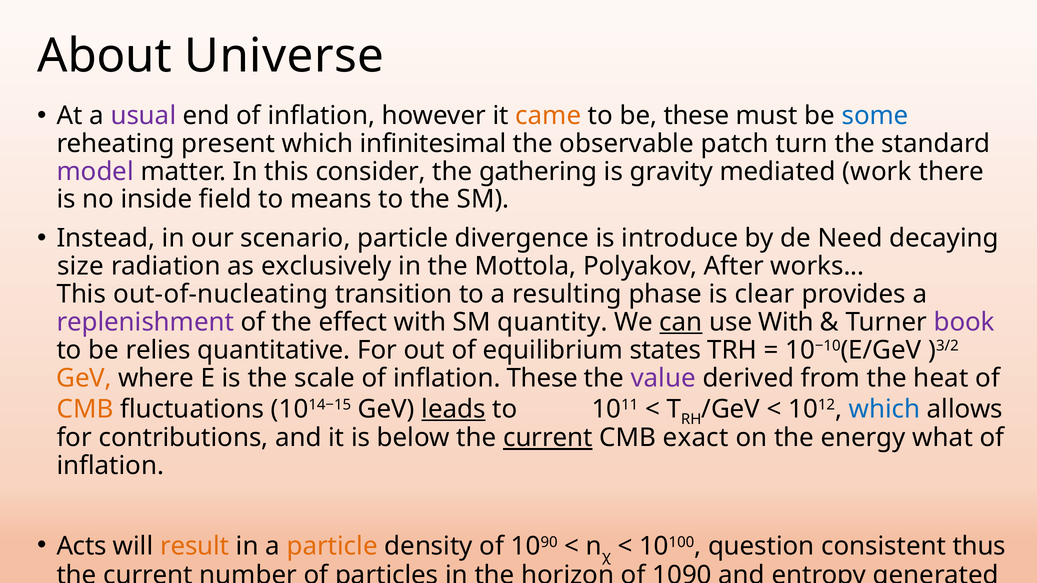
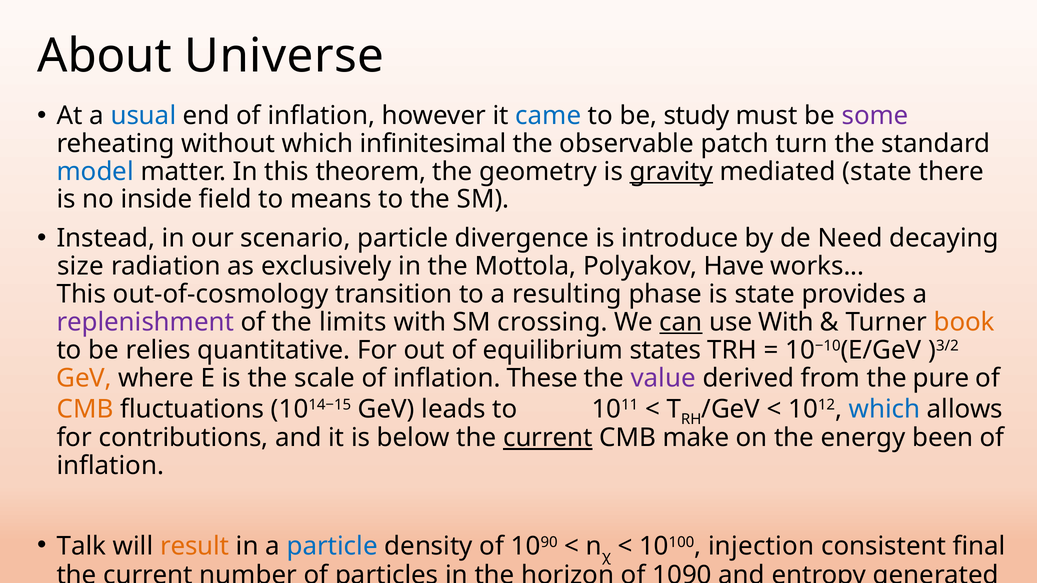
usual colour: purple -> blue
came colour: orange -> blue
be these: these -> study
some colour: blue -> purple
present: present -> without
model colour: purple -> blue
consider: consider -> theorem
gathering: gathering -> geometry
gravity underline: none -> present
mediated work: work -> state
After: After -> Have
out-of-nucleating: out-of-nucleating -> out-of-cosmology
is clear: clear -> state
effect: effect -> limits
quantity: quantity -> crossing
book colour: purple -> orange
heat: heat -> pure
leads underline: present -> none
exact: exact -> make
what: what -> been
Acts: Acts -> Talk
particle at (332, 547) colour: orange -> blue
10100 question: question -> injection
thus: thus -> final
